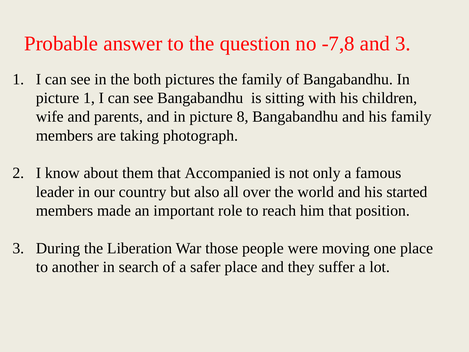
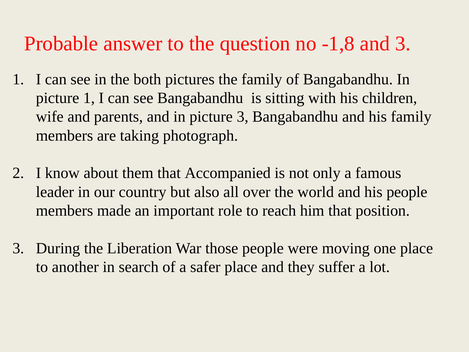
-7,8: -7,8 -> -1,8
picture 8: 8 -> 3
his started: started -> people
